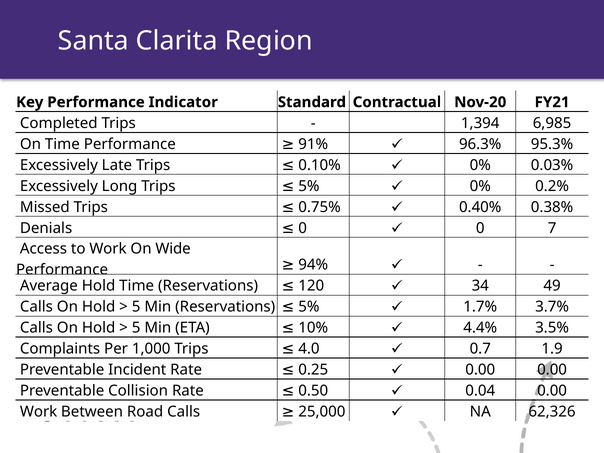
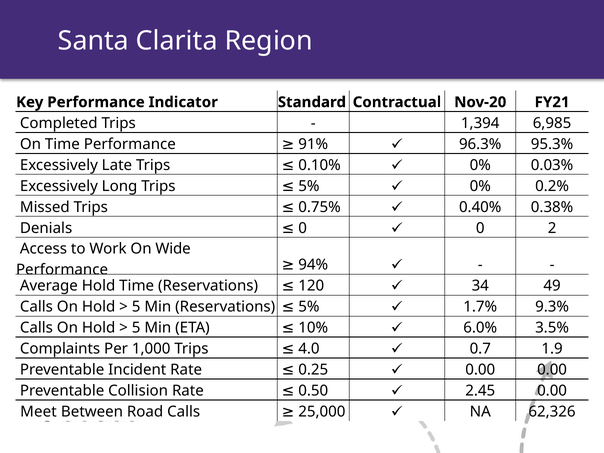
7: 7 -> 2
3.7%: 3.7% -> 9.3%
4.4%: 4.4% -> 6.0%
0.04: 0.04 -> 2.45
Work at (39, 412): Work -> Meet
